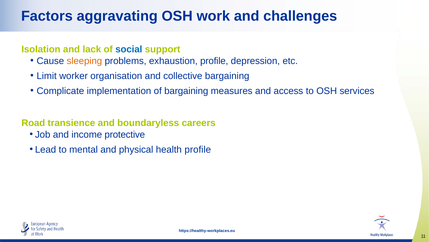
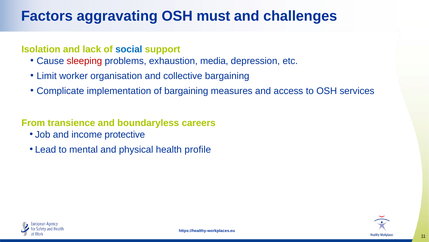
work: work -> must
sleeping colour: orange -> red
exhaustion profile: profile -> media
Road: Road -> From
